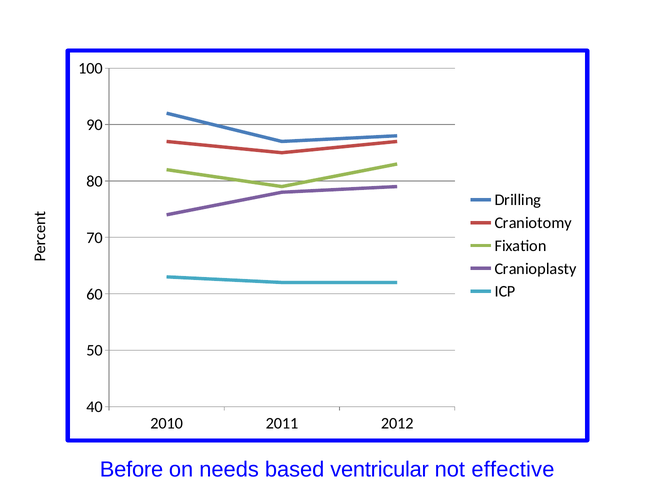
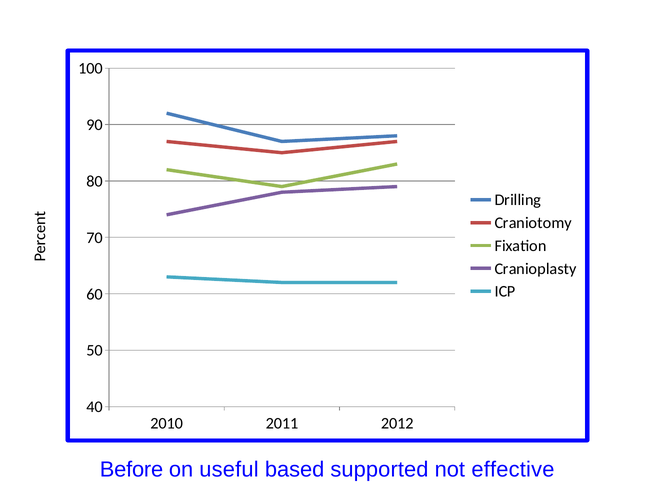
needs: needs -> useful
ventricular: ventricular -> supported
